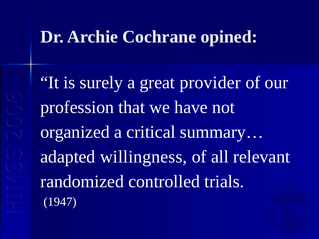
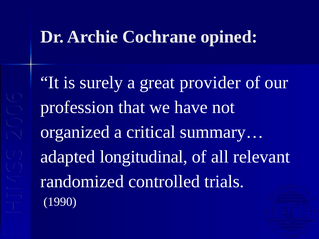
willingness: willingness -> longitudinal
1947: 1947 -> 1990
